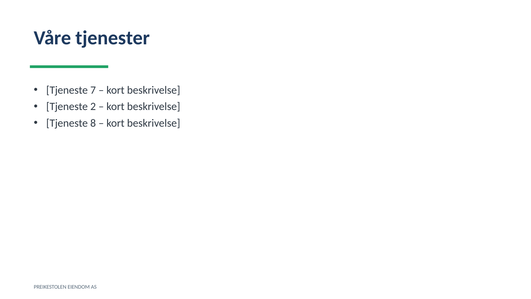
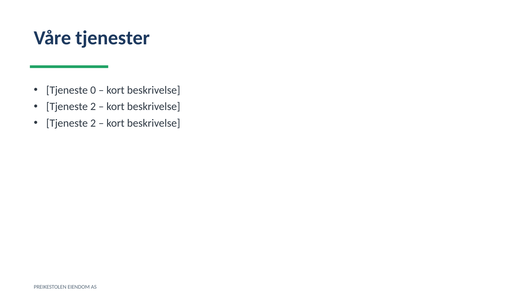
7: 7 -> 0
8 at (93, 123): 8 -> 2
